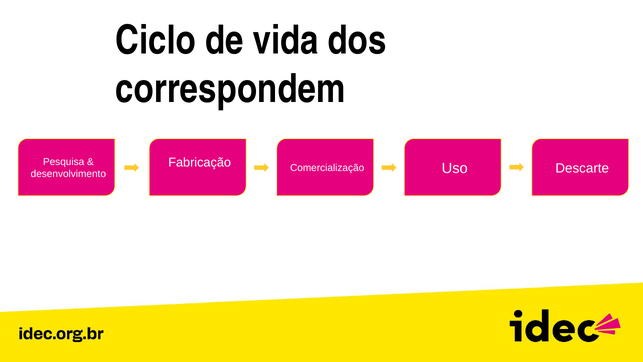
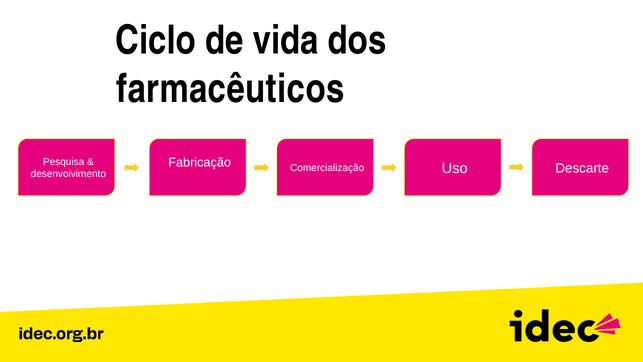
correspondem: correspondem -> farmacêuticos
